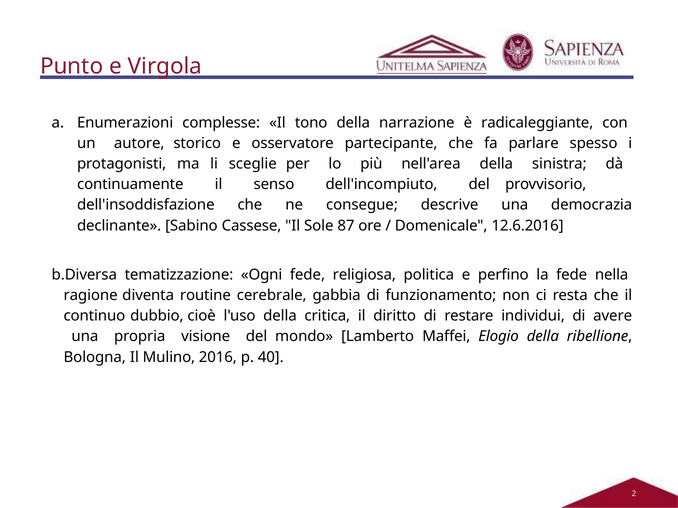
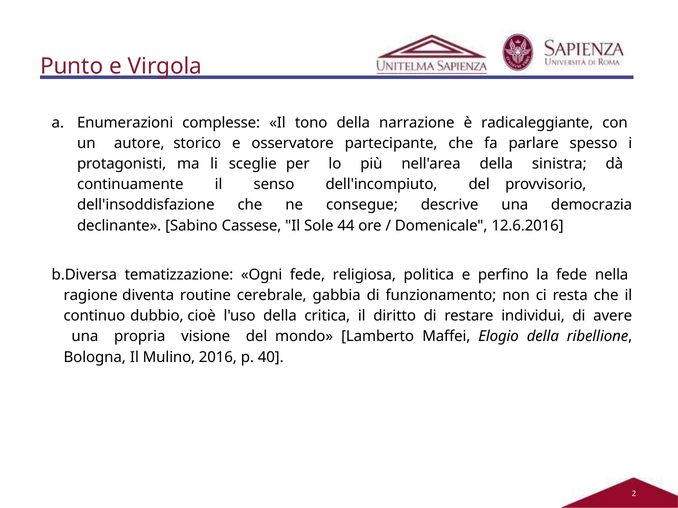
87: 87 -> 44
